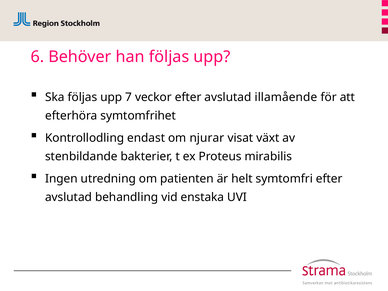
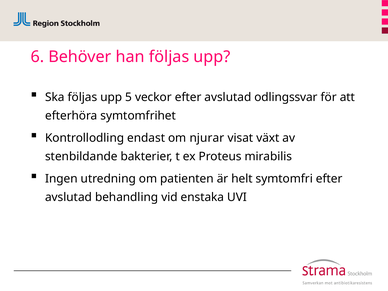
7: 7 -> 5
illamående: illamående -> odlingssvar
